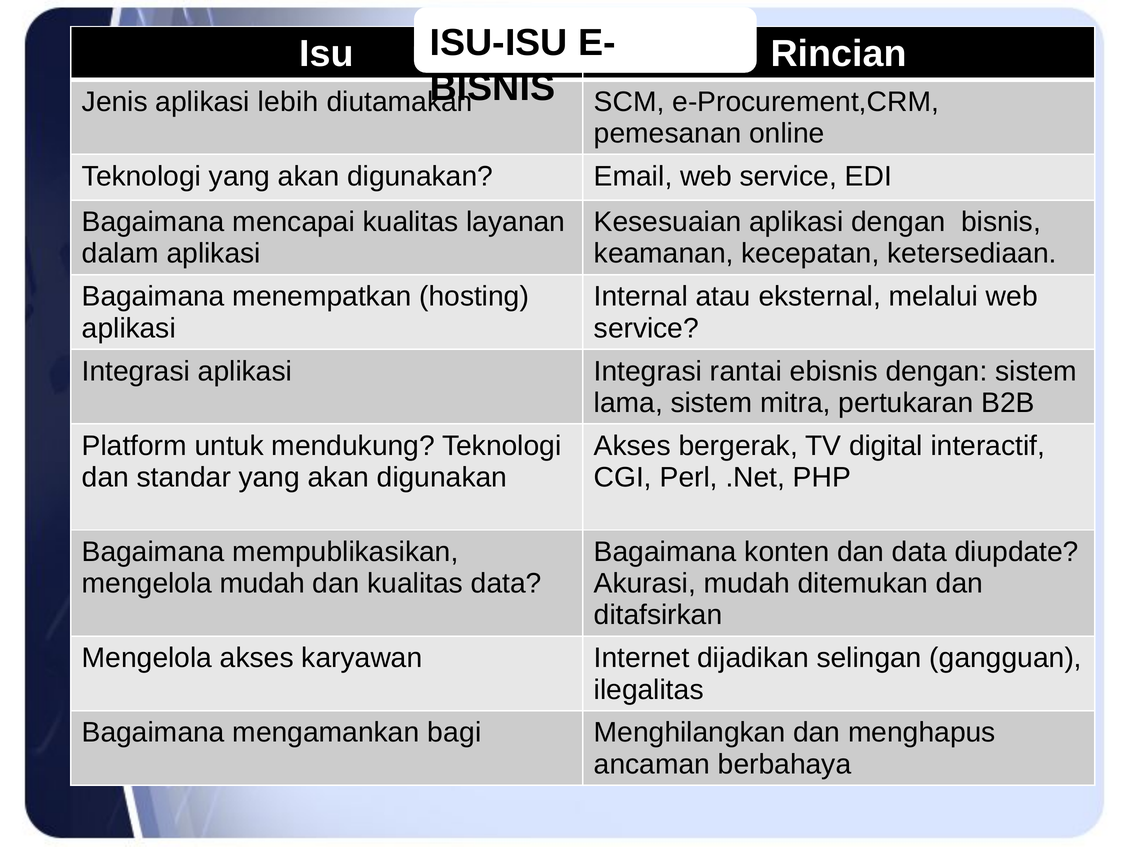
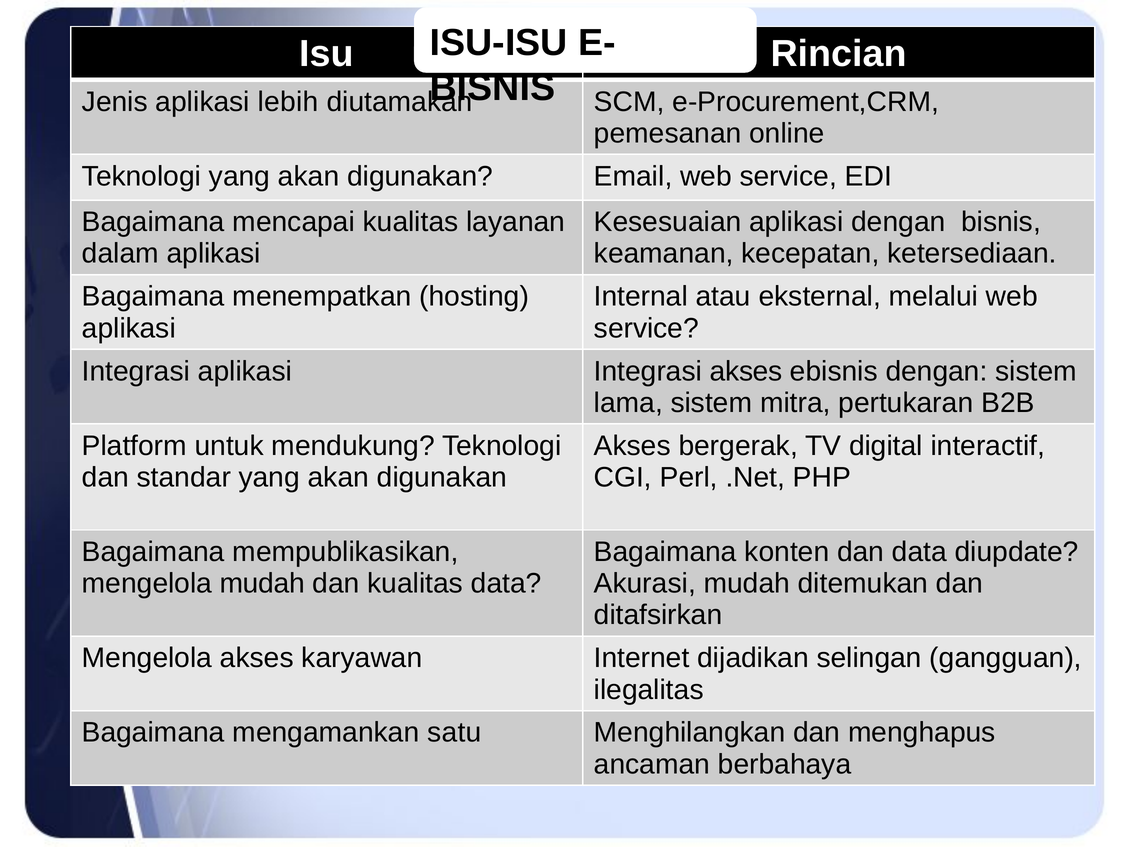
Integrasi rantai: rantai -> akses
bagi: bagi -> satu
